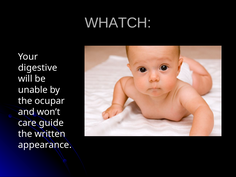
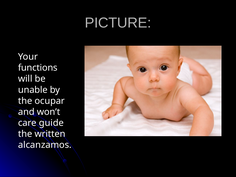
WHATCH: WHATCH -> PICTURE
digestive: digestive -> functions
appearance: appearance -> alcanzamos
